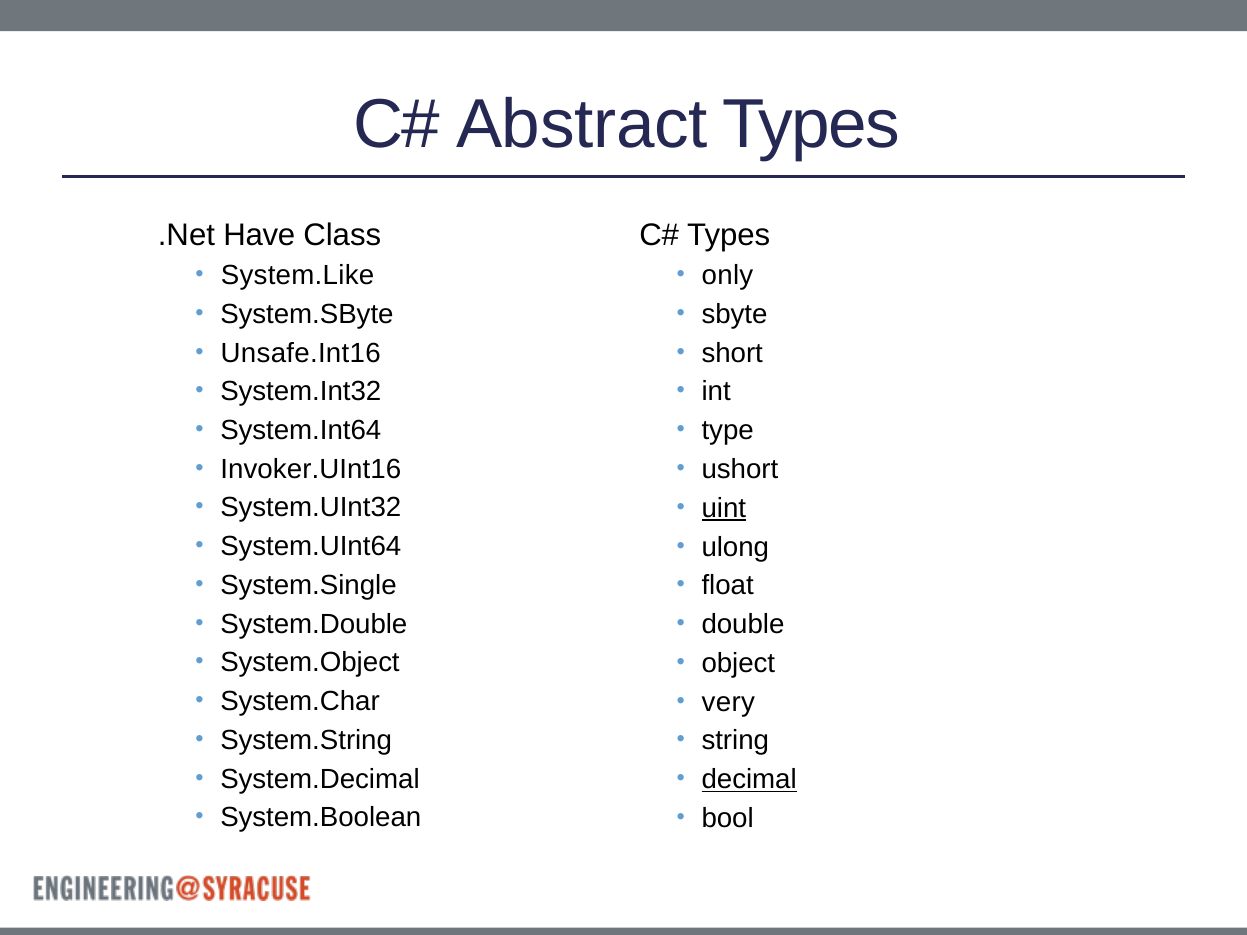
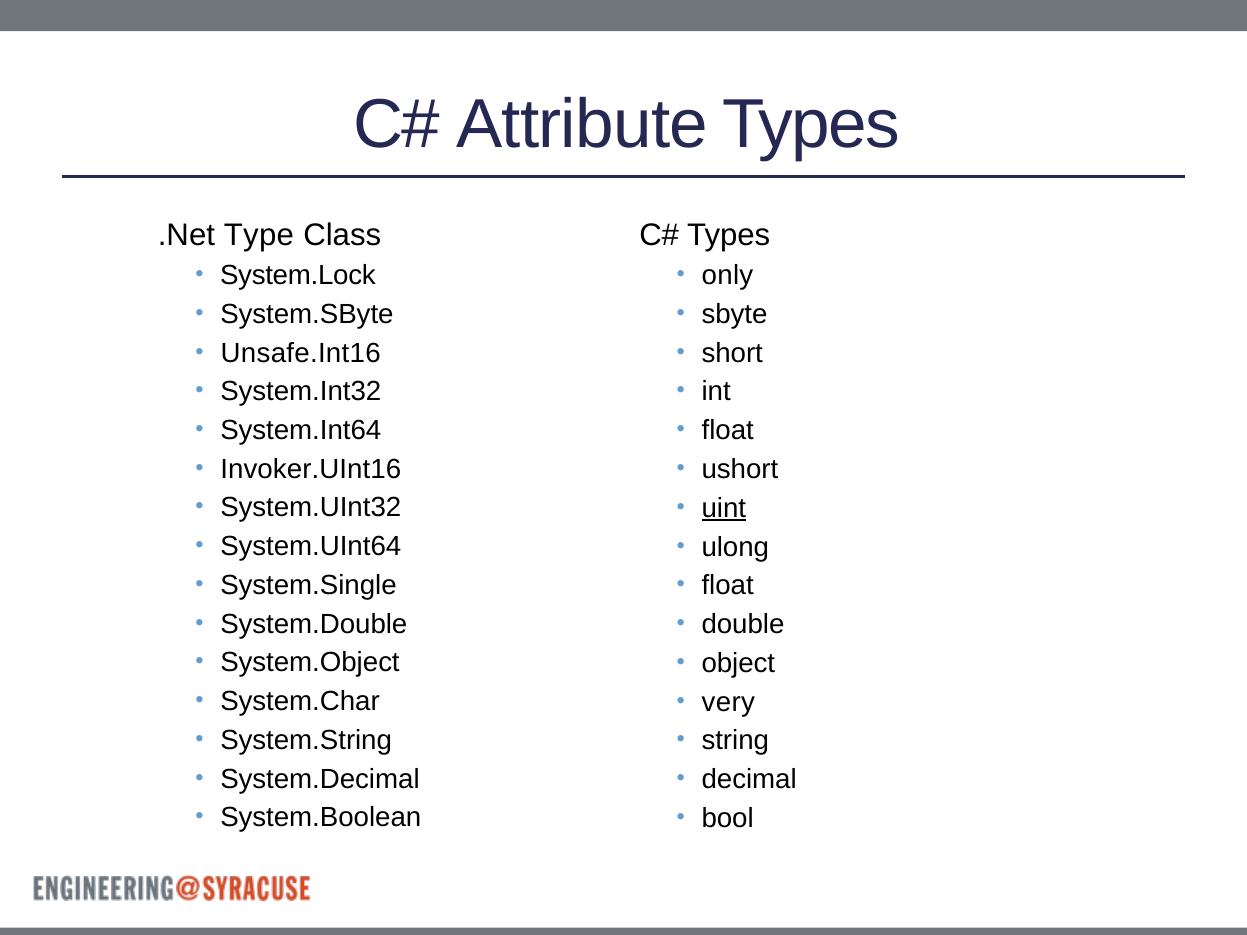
Abstract: Abstract -> Attribute
Have: Have -> Type
System.Like: System.Like -> System.Lock
type at (728, 431): type -> float
decimal underline: present -> none
